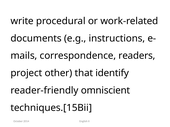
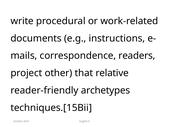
identify: identify -> relative
omniscient: omniscient -> archetypes
